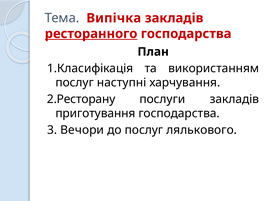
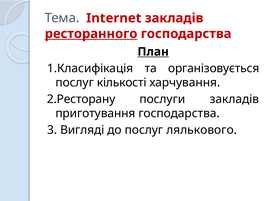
Випічка: Випічка -> Internet
План underline: none -> present
використанням: використанням -> організовується
наступні: наступні -> кількості
Вечори: Вечори -> Вигляді
